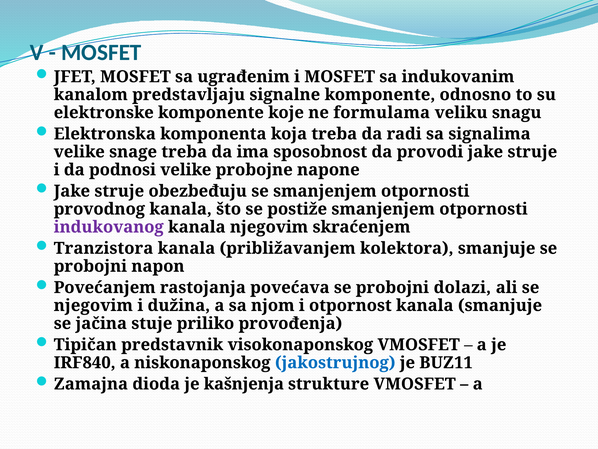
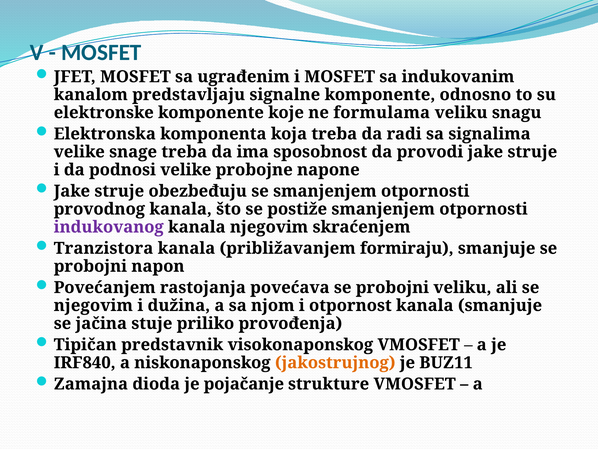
kolektora: kolektora -> formiraju
probojni dolazi: dolazi -> veliku
jakostrujnog colour: blue -> orange
kašnjenja: kašnjenja -> pojačanje
